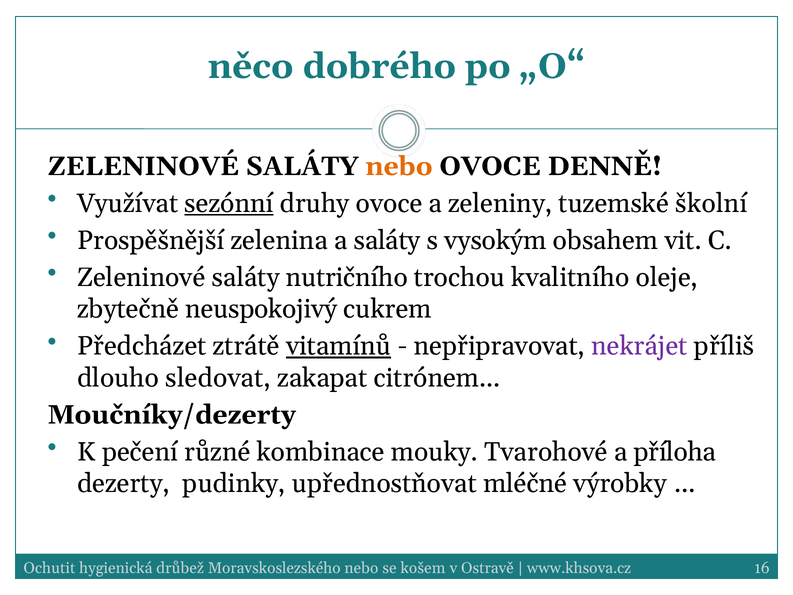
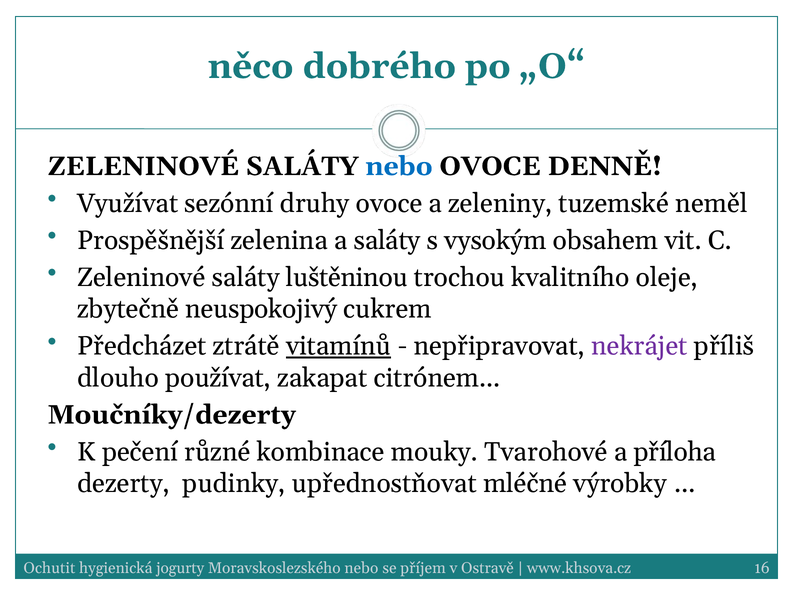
nebo at (399, 166) colour: orange -> blue
sezónní underline: present -> none
školní: školní -> neměl
nutričního: nutričního -> luštěninou
sledovat: sledovat -> používat
drůbež: drůbež -> jogurty
košem: košem -> příjem
